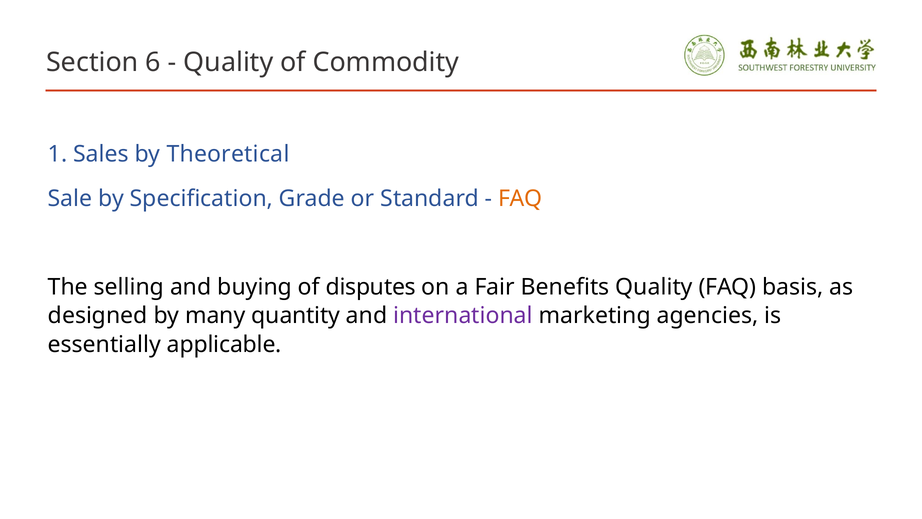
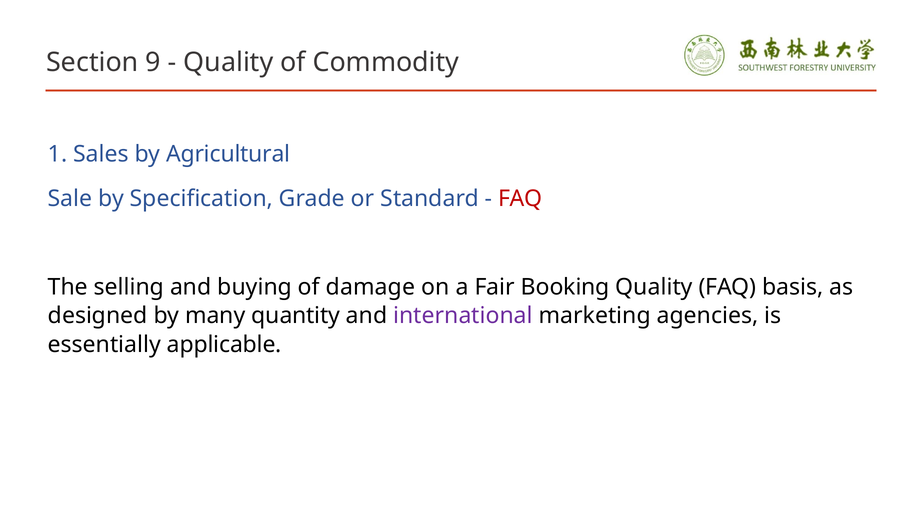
6: 6 -> 9
Theoretical: Theoretical -> Agricultural
FAQ at (520, 198) colour: orange -> red
disputes: disputes -> damage
Benefits: Benefits -> Booking
